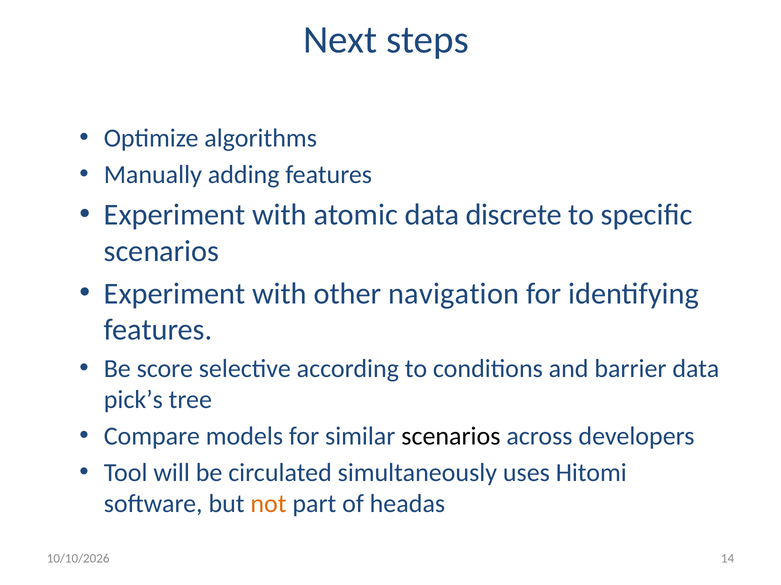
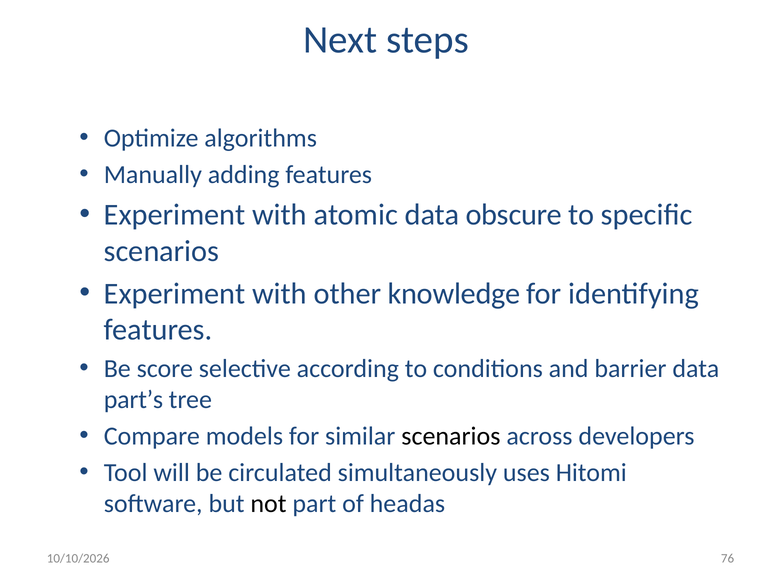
discrete: discrete -> obscure
navigation: navigation -> knowledge
pick’s: pick’s -> part’s
not colour: orange -> black
14: 14 -> 76
